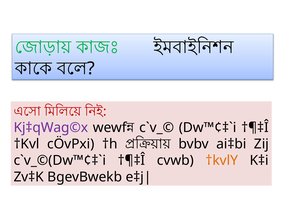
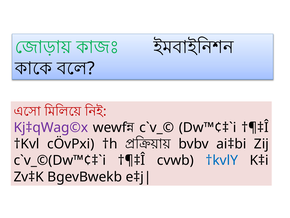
†kvlY colour: orange -> blue
